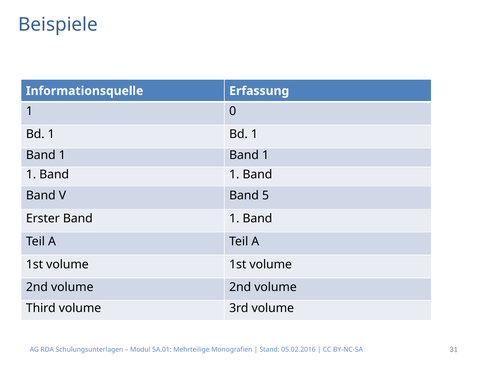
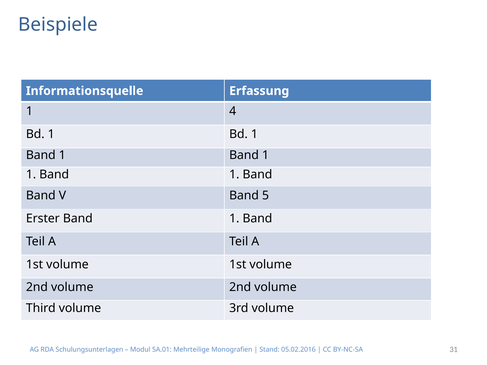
0: 0 -> 4
